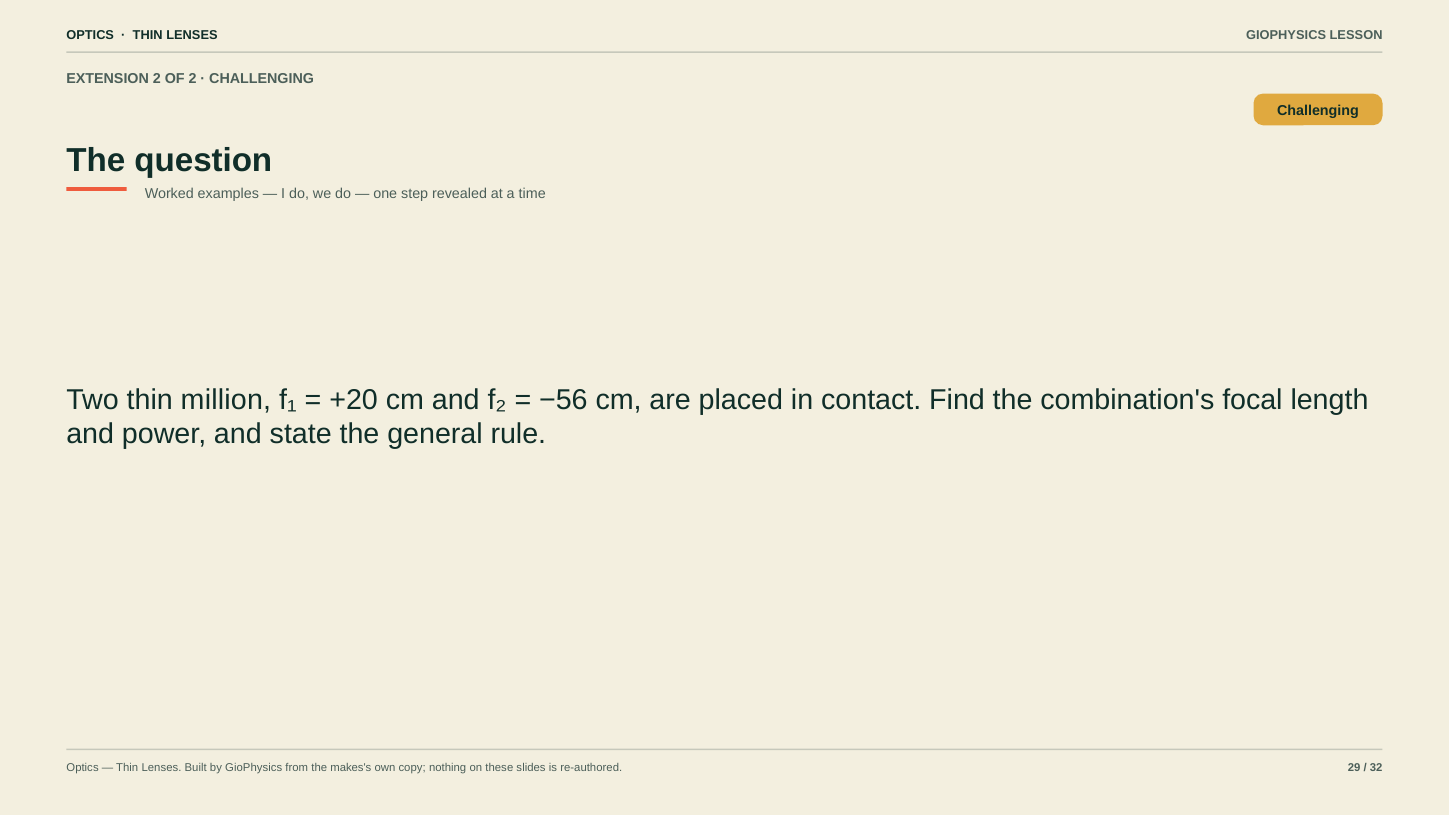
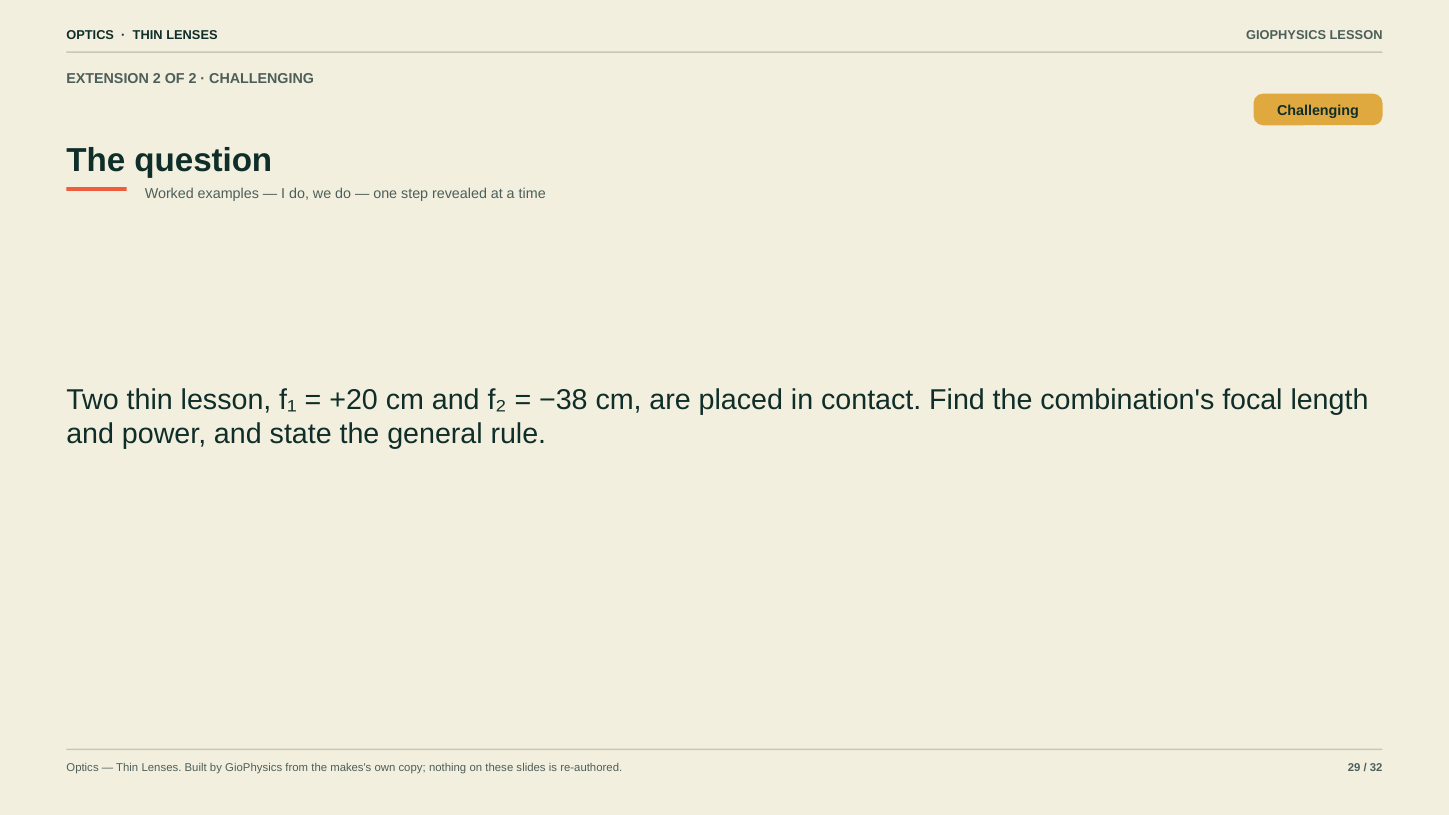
thin million: million -> lesson
−56: −56 -> −38
